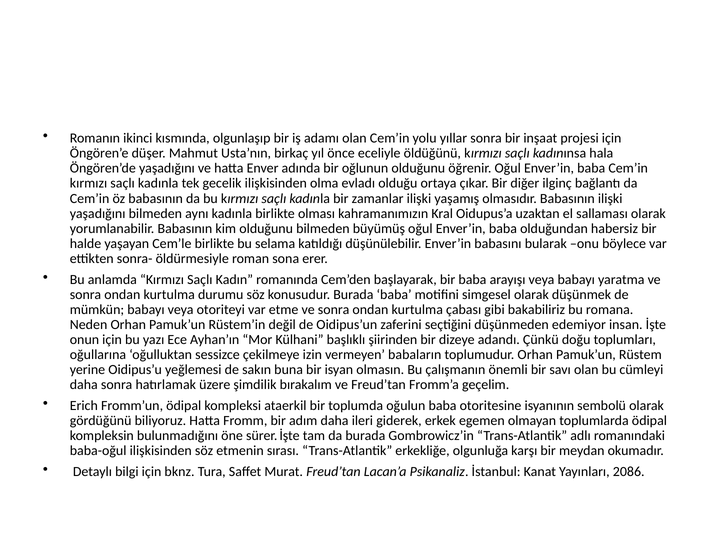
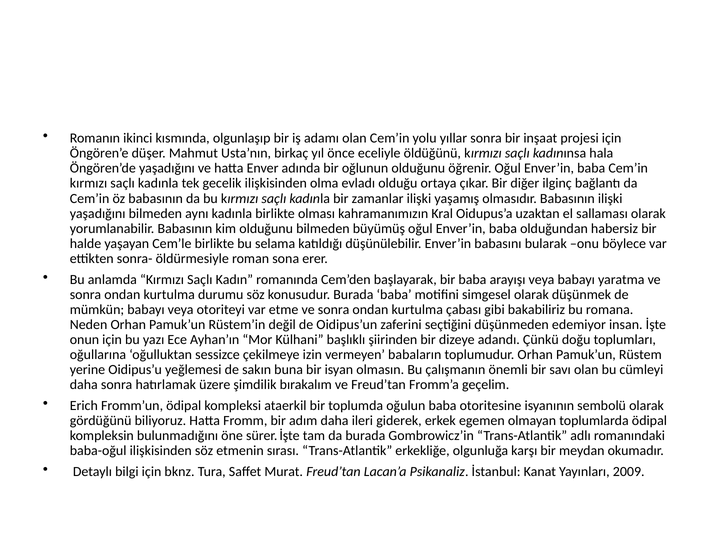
2086: 2086 -> 2009
